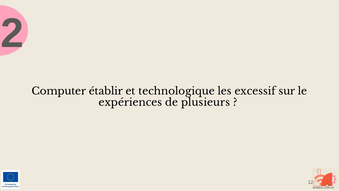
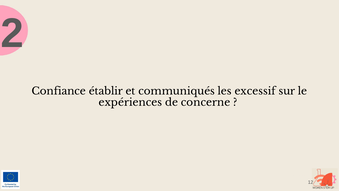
Computer: Computer -> Confiance
technologique: technologique -> communiqués
plusieurs: plusieurs -> concerne
